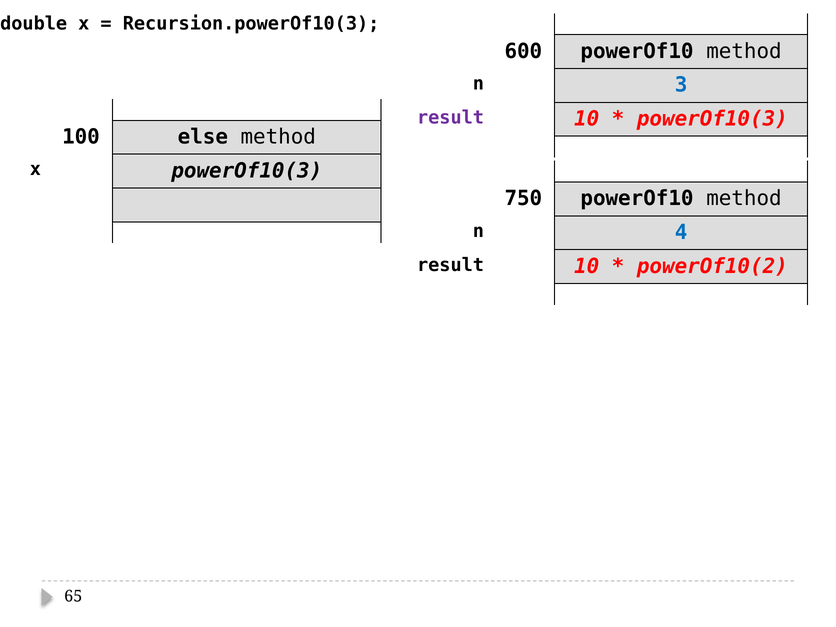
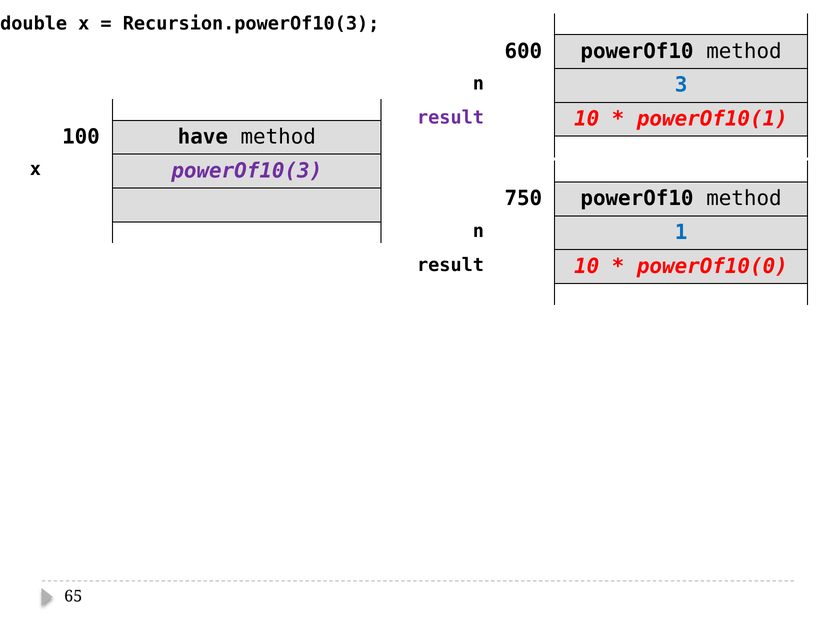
powerOf10(3 at (712, 119): powerOf10(3 -> powerOf10(1
else: else -> have
powerOf10(3 at (247, 171) colour: black -> purple
4: 4 -> 1
powerOf10(2: powerOf10(2 -> powerOf10(0
